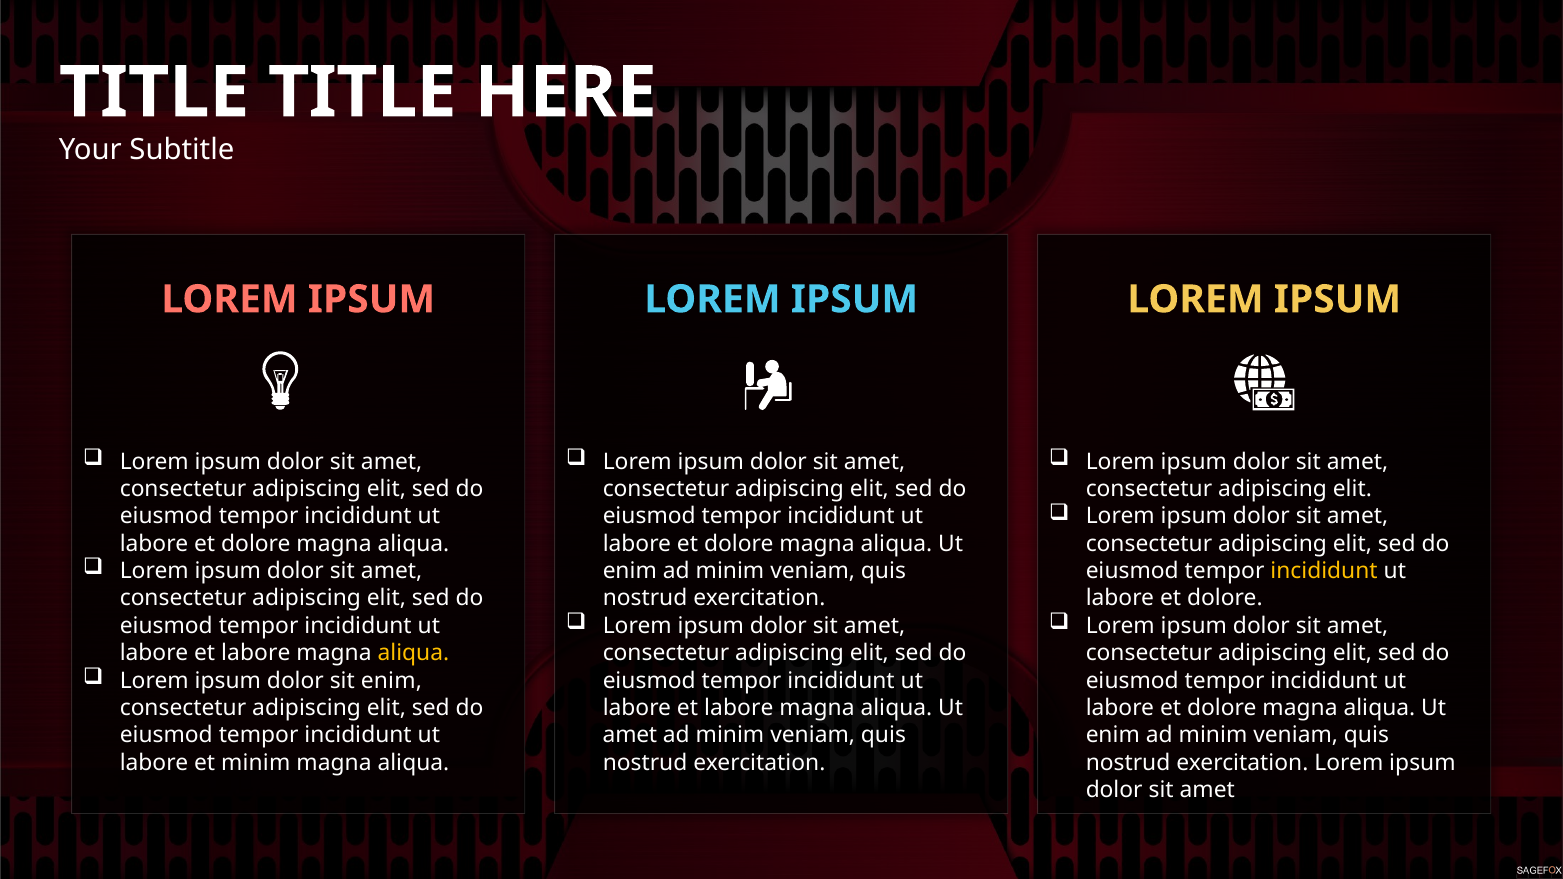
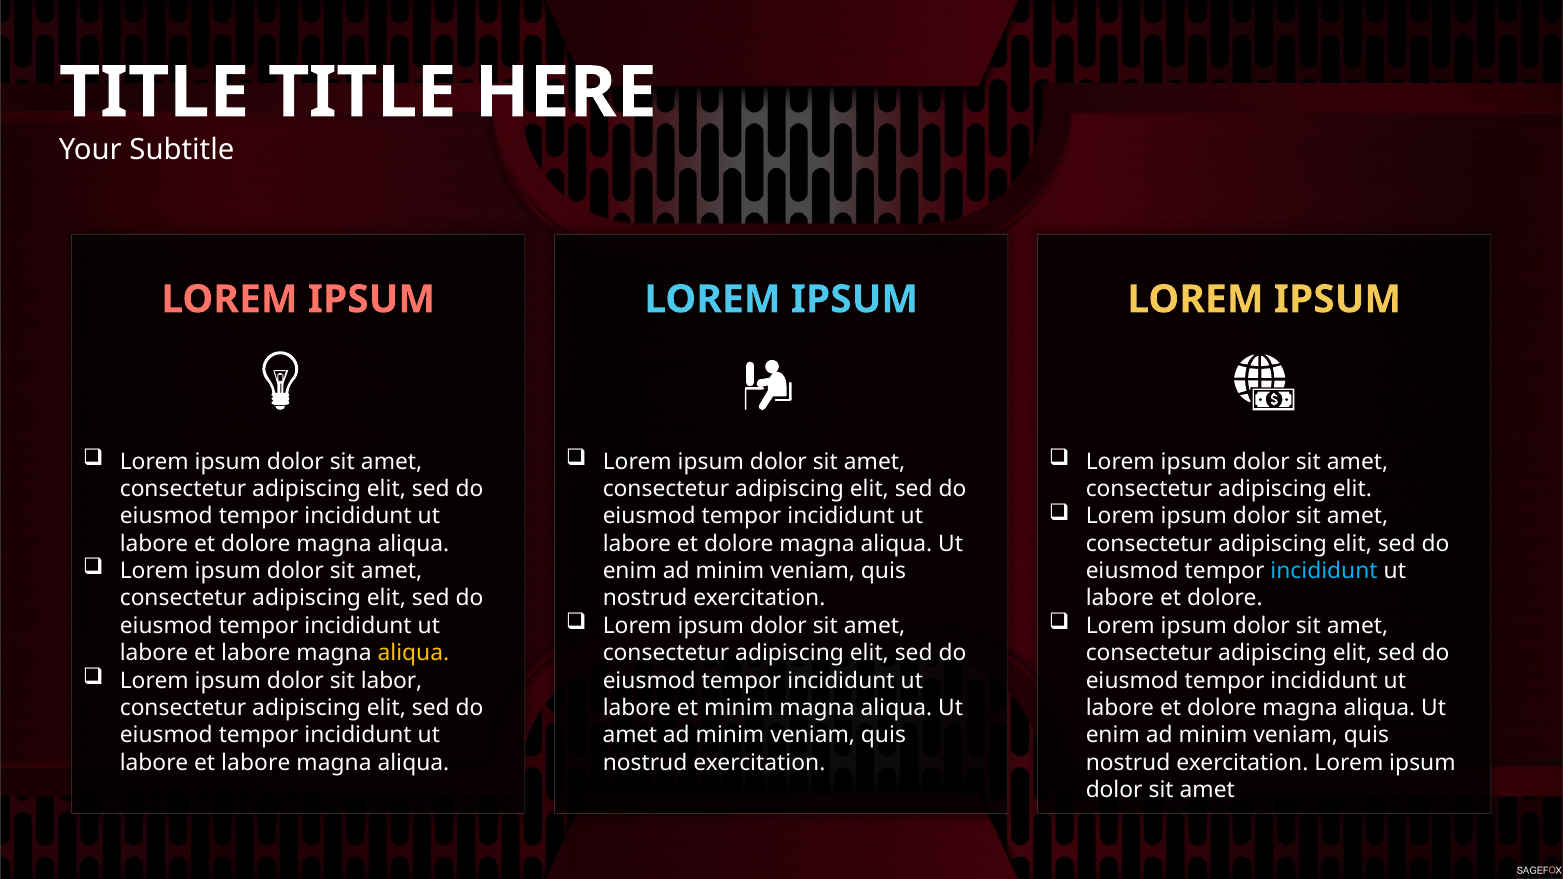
incididunt at (1324, 571) colour: yellow -> light blue
sit enim: enim -> labor
labore at (739, 708): labore -> minim
minim at (256, 763): minim -> labore
